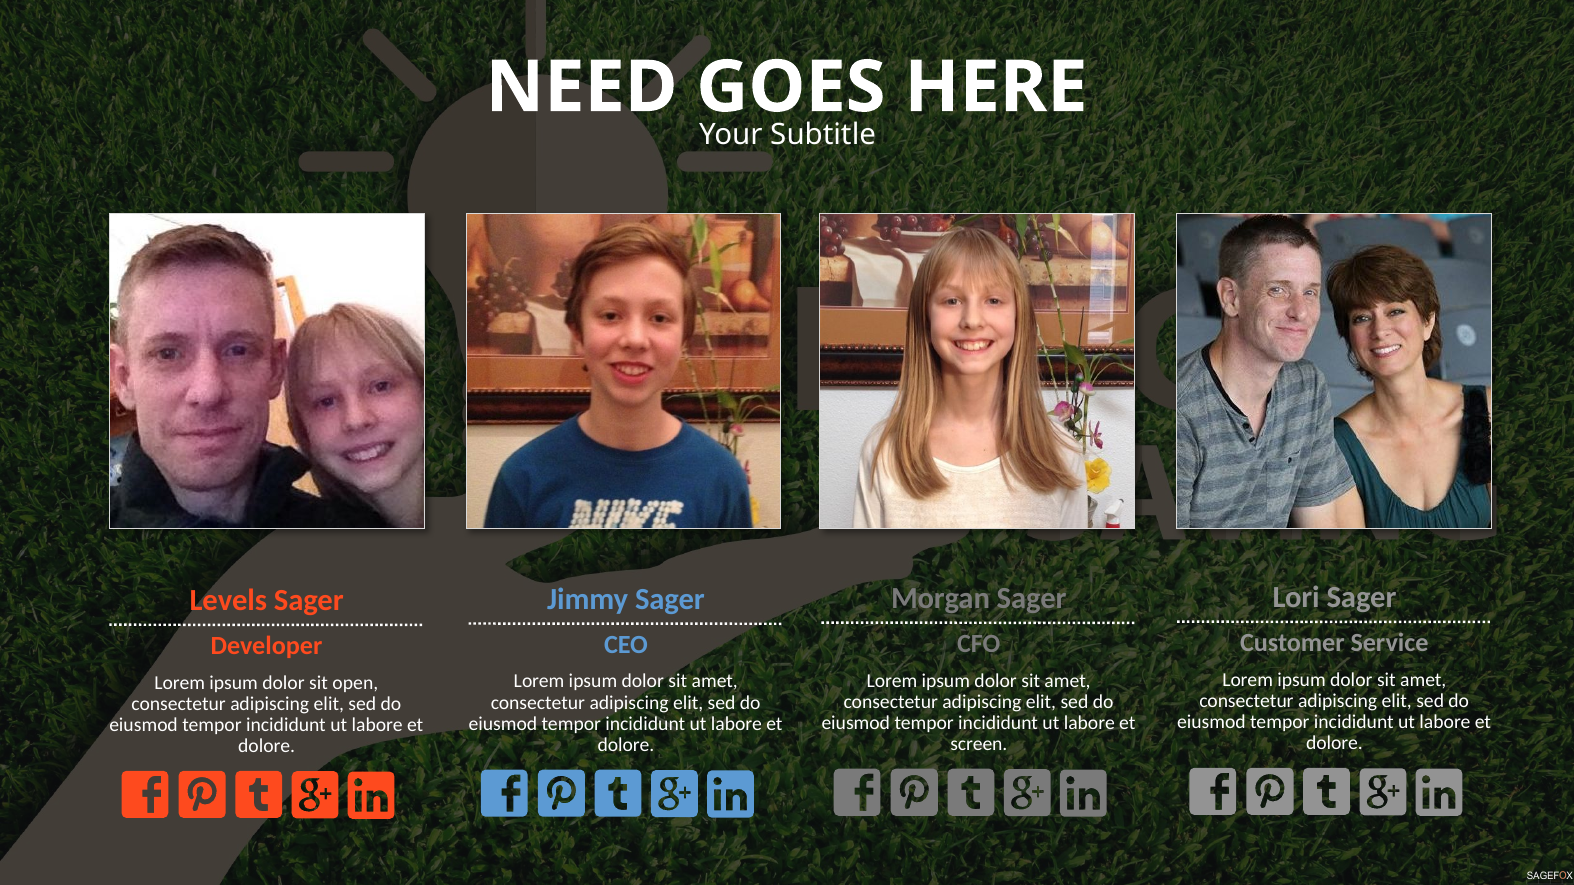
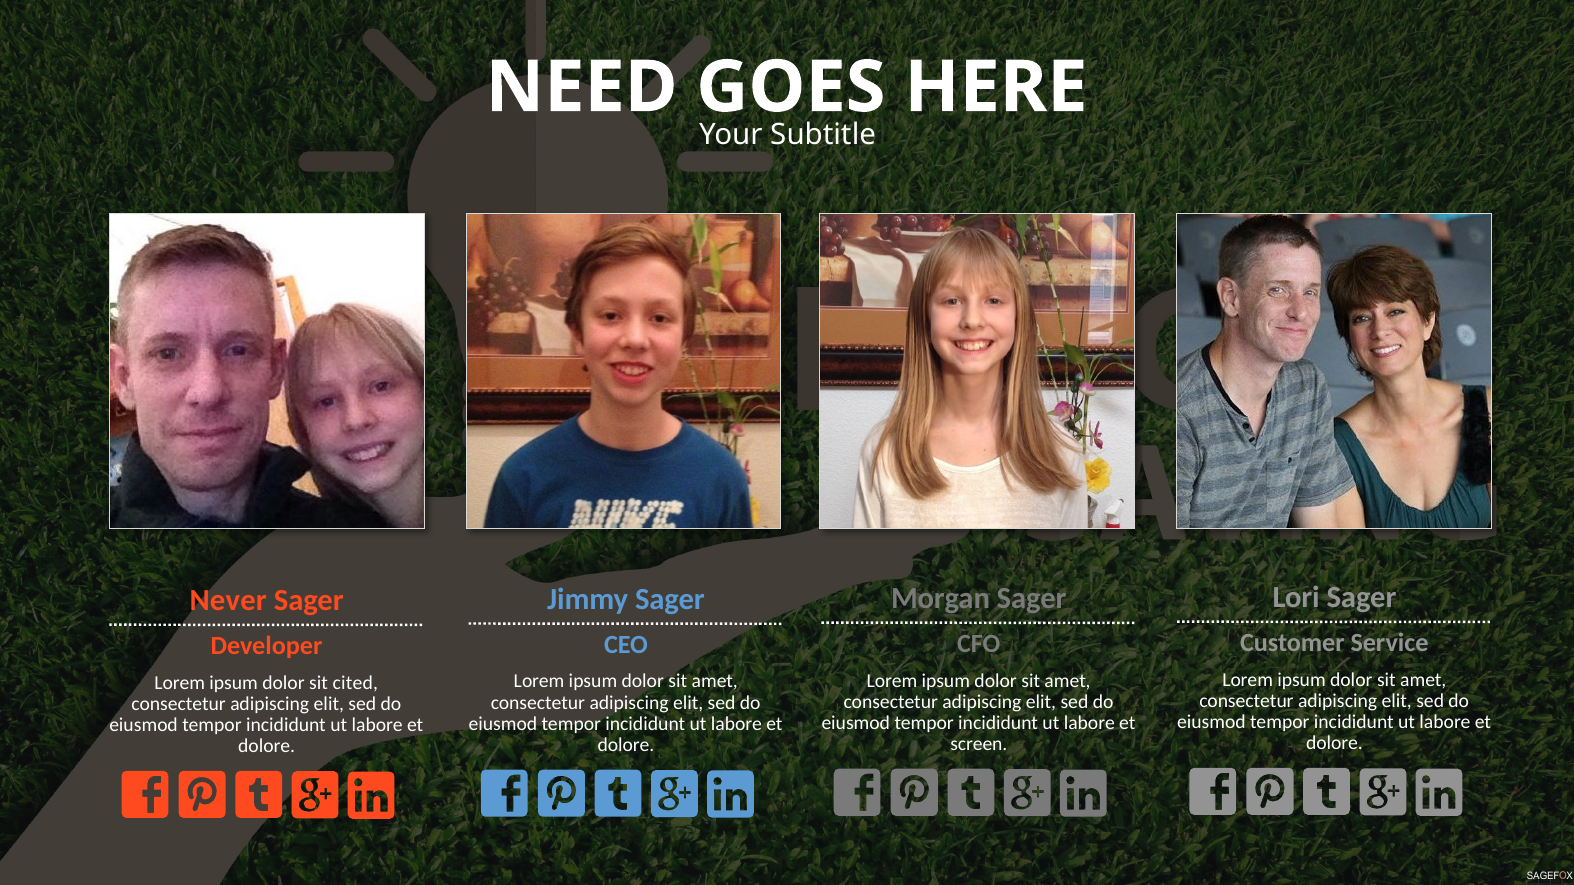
Levels: Levels -> Never
open: open -> cited
